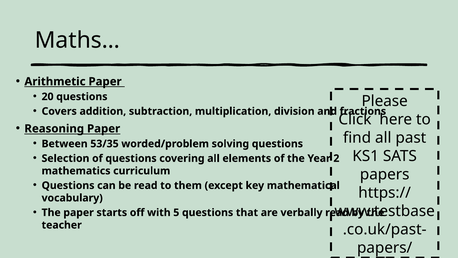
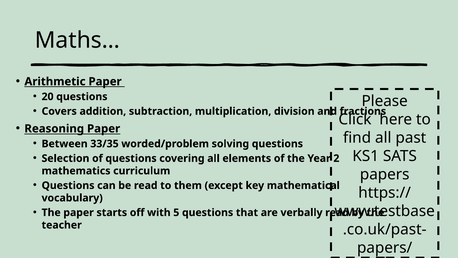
53/35: 53/35 -> 33/35
